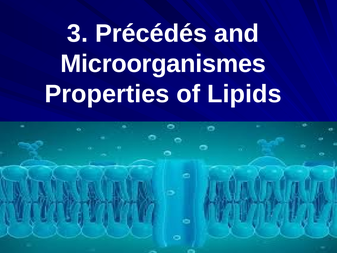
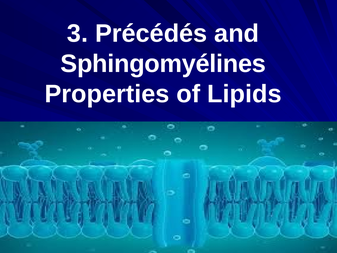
Microorganismes: Microorganismes -> Sphingomyélines
